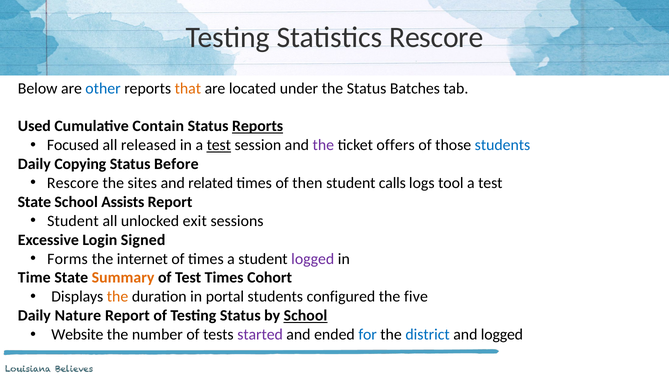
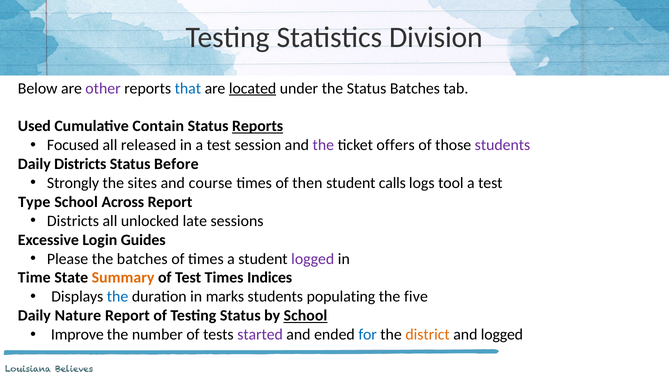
Statistics Rescore: Rescore -> Division
other colour: blue -> purple
that colour: orange -> blue
located underline: none -> present
test at (219, 145) underline: present -> none
students at (503, 145) colour: blue -> purple
Daily Copying: Copying -> Districts
Rescore at (73, 183): Rescore -> Strongly
related: related -> course
State at (34, 202): State -> Type
Assists: Assists -> Across
Student at (73, 221): Student -> Districts
exit: exit -> late
Signed: Signed -> Guides
Forms: Forms -> Please
the internet: internet -> batches
Cohort: Cohort -> Indices
the at (118, 297) colour: orange -> blue
portal: portal -> marks
configured: configured -> populating
Website: Website -> Improve
district colour: blue -> orange
